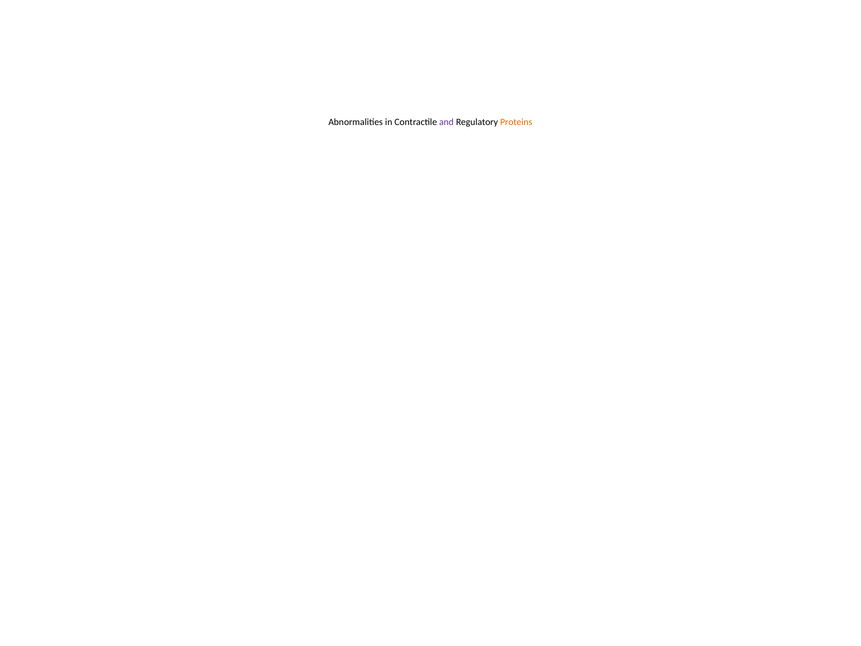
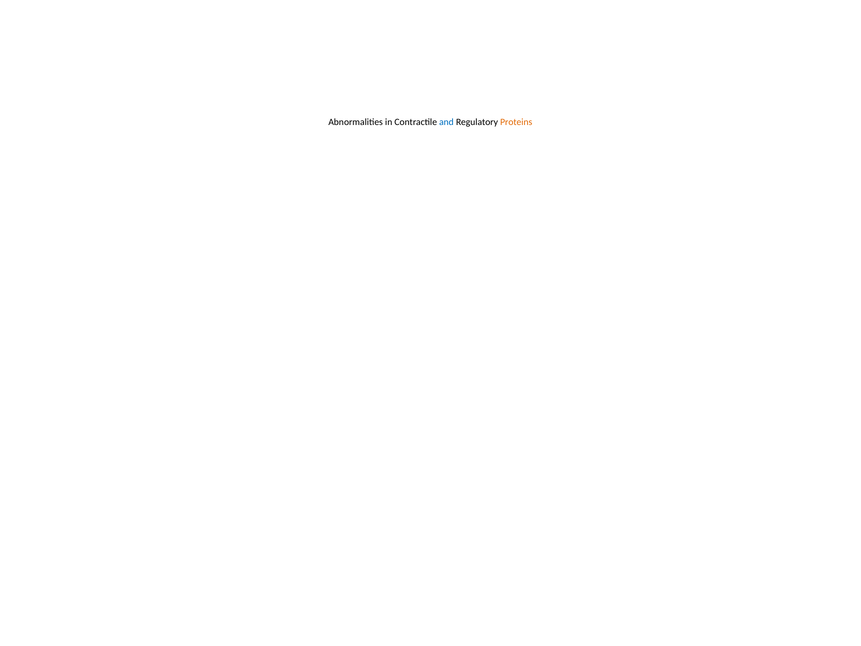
and colour: purple -> blue
